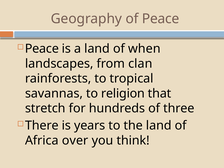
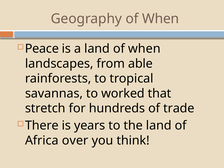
Geography of Peace: Peace -> When
clan: clan -> able
religion: religion -> worked
three: three -> trade
